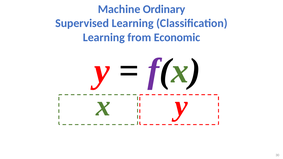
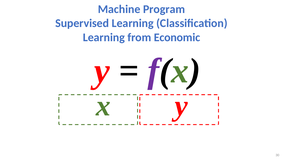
Ordinary: Ordinary -> Program
